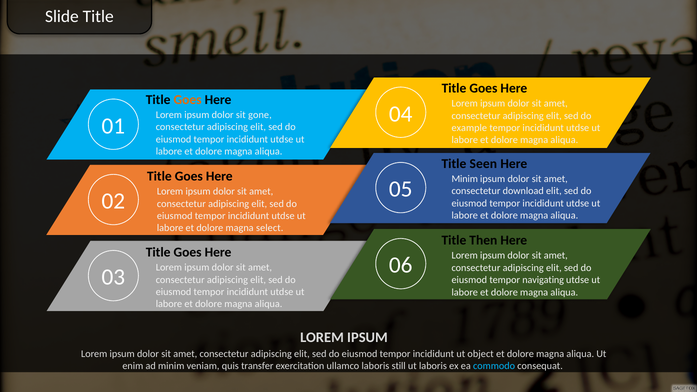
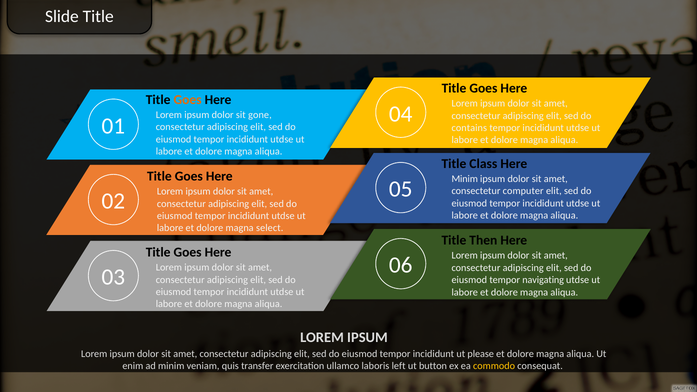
example: example -> contains
Seen: Seen -> Class
download: download -> computer
object: object -> please
still: still -> left
ut laboris: laboris -> button
commodo colour: light blue -> yellow
